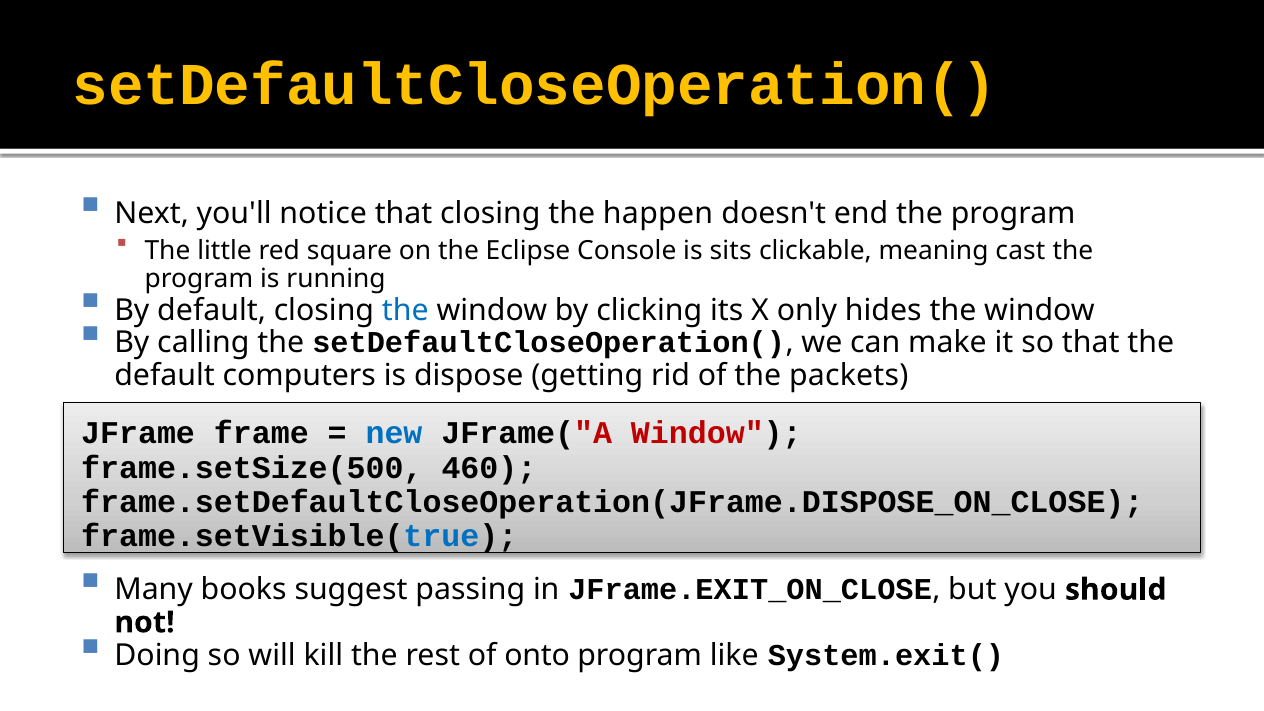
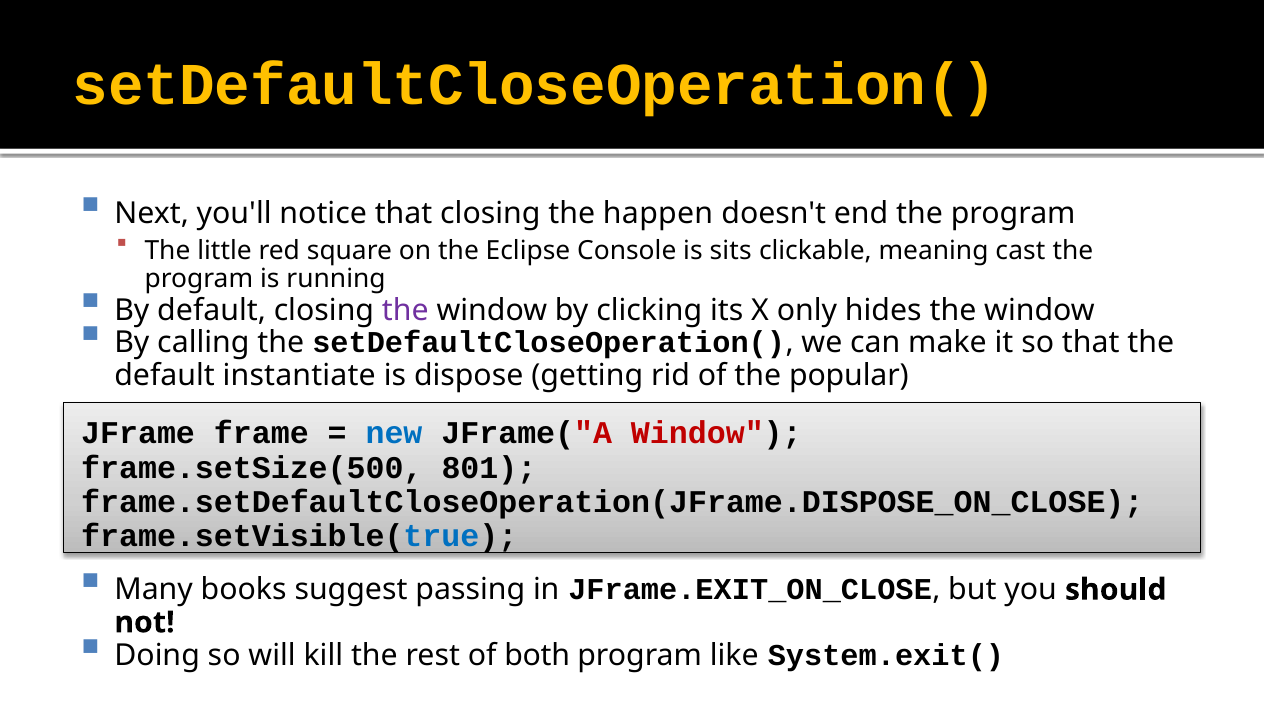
the at (405, 310) colour: blue -> purple
computers: computers -> instantiate
packets: packets -> popular
460: 460 -> 801
onto: onto -> both
